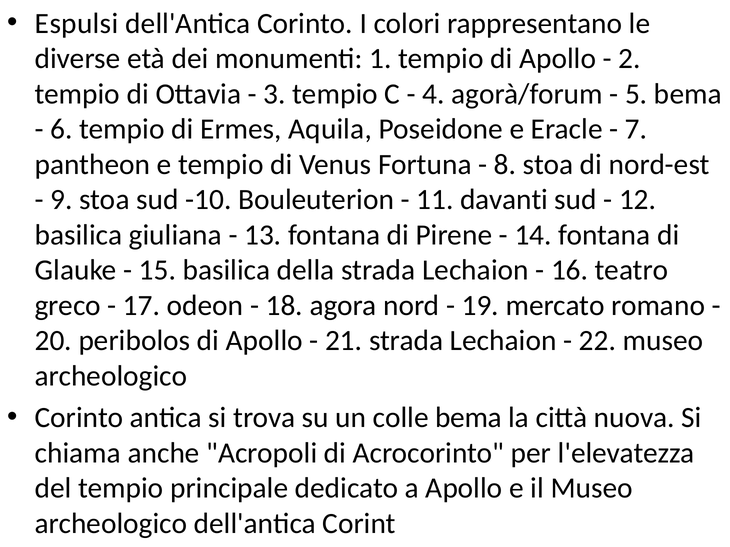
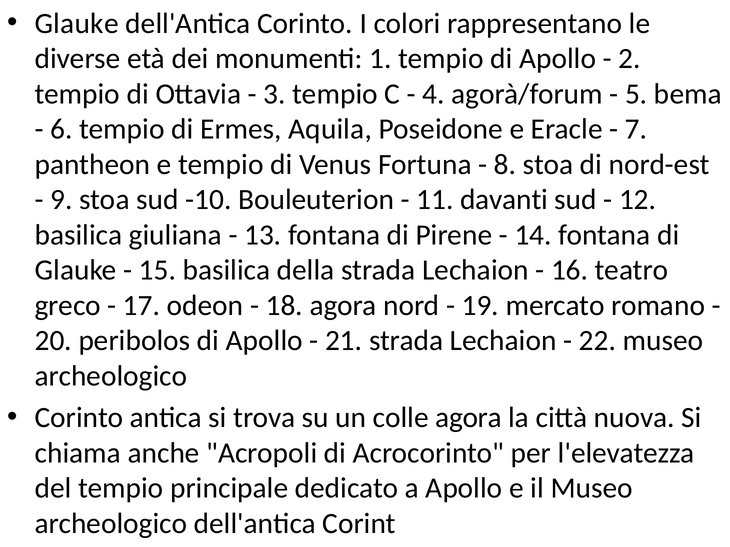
Espulsi at (77, 23): Espulsi -> Glauke
colle bema: bema -> agora
